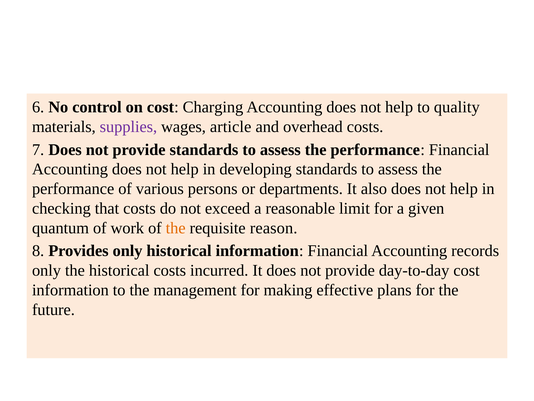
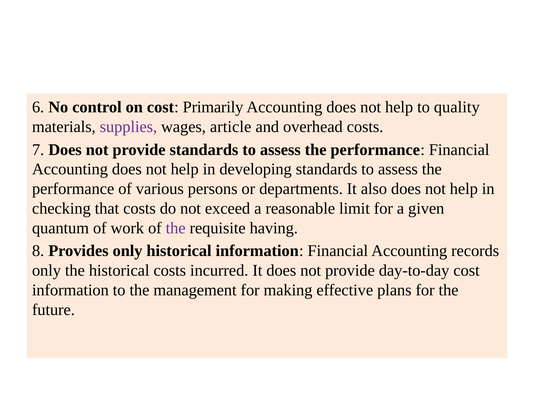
Charging: Charging -> Primarily
the at (176, 228) colour: orange -> purple
reason: reason -> having
